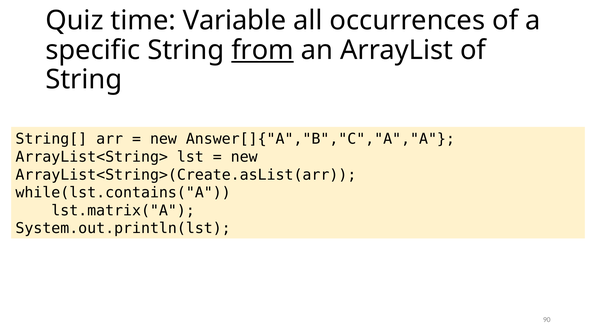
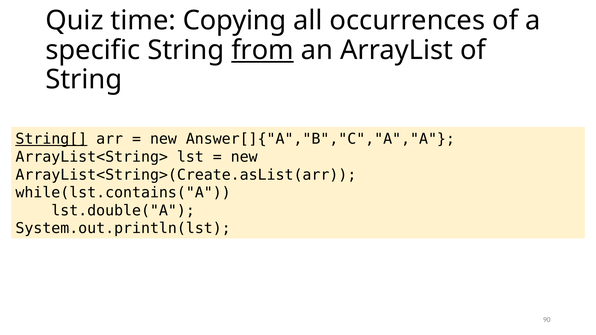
Variable: Variable -> Copying
String[ underline: none -> present
lst.matrix("A: lst.matrix("A -> lst.double("A
